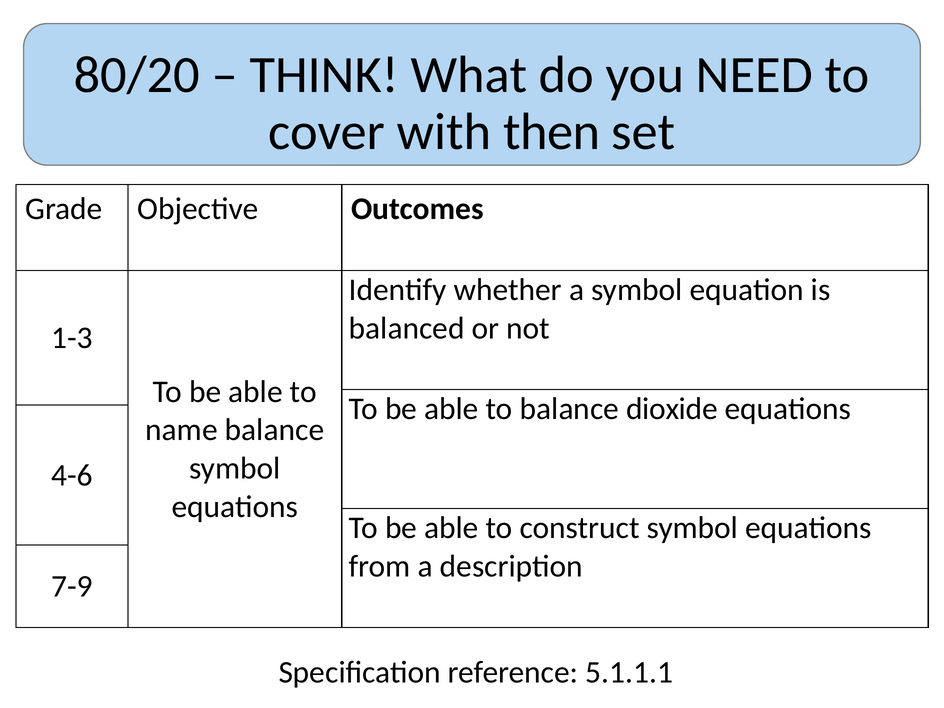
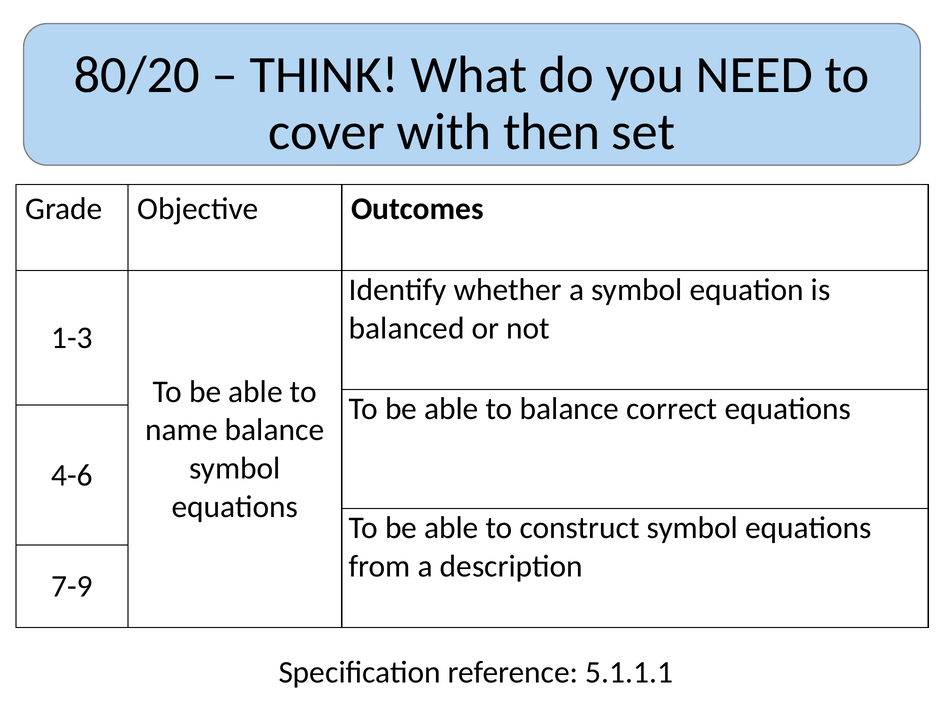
dioxide: dioxide -> correct
